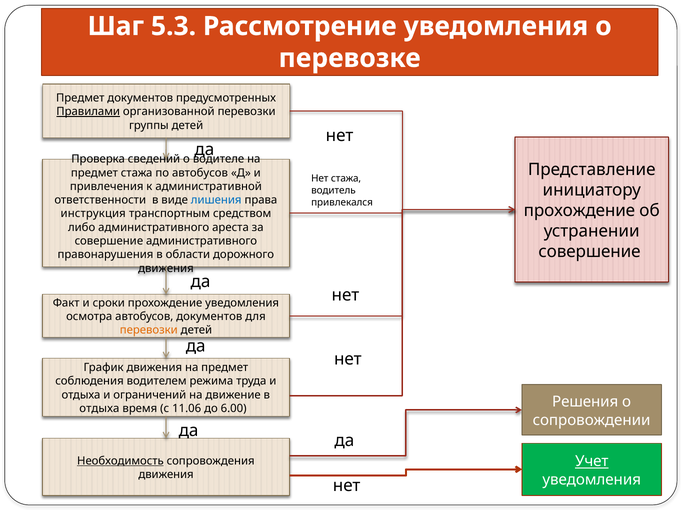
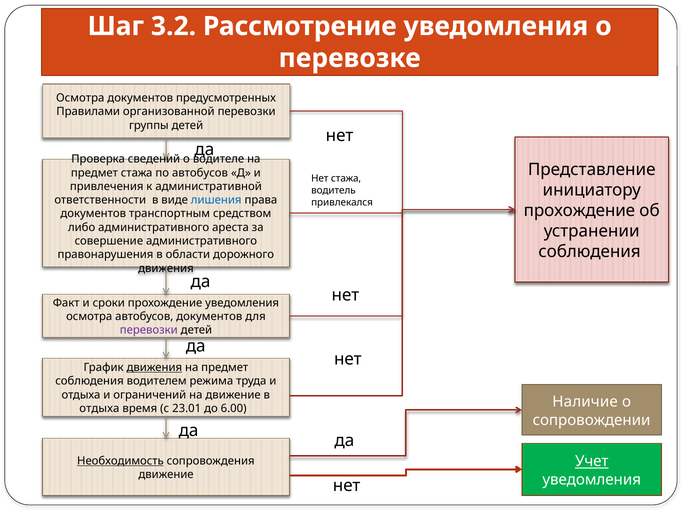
5.3: 5.3 -> 3.2
Предмет at (80, 98): Предмет -> Осмотра
Правилами underline: present -> none
инструкция at (93, 214): инструкция -> документов
совершение at (590, 251): совершение -> соблюдения
перевозки at (149, 330) colour: orange -> purple
движения at (154, 367) underline: none -> present
Решения: Решения -> Наличие
11.06: 11.06 -> 23.01
движения at (166, 474): движения -> движение
